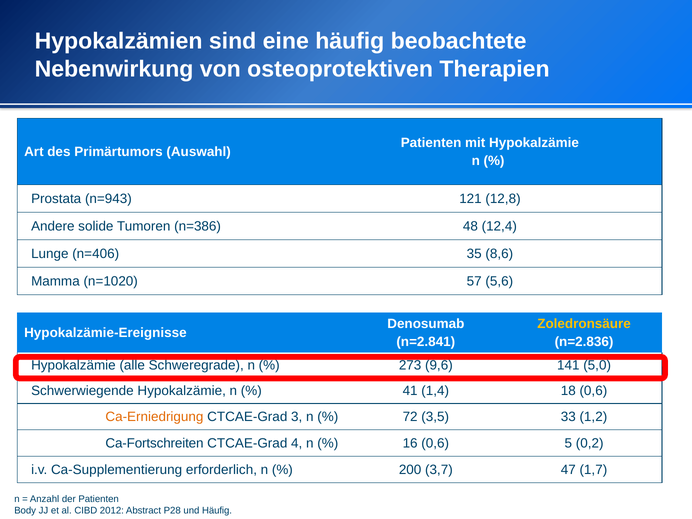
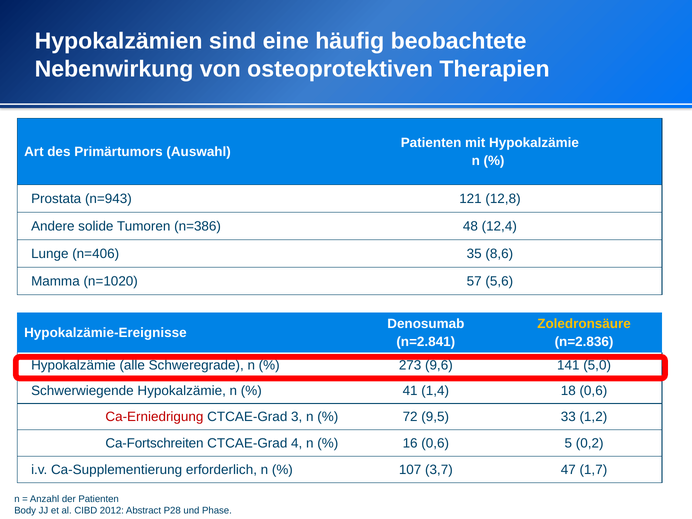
Ca-Erniedrigung colour: orange -> red
3,5: 3,5 -> 9,5
200: 200 -> 107
und Häufig: Häufig -> Phase
